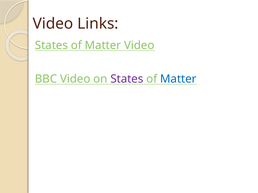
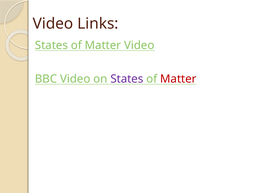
Matter at (178, 79) colour: blue -> red
